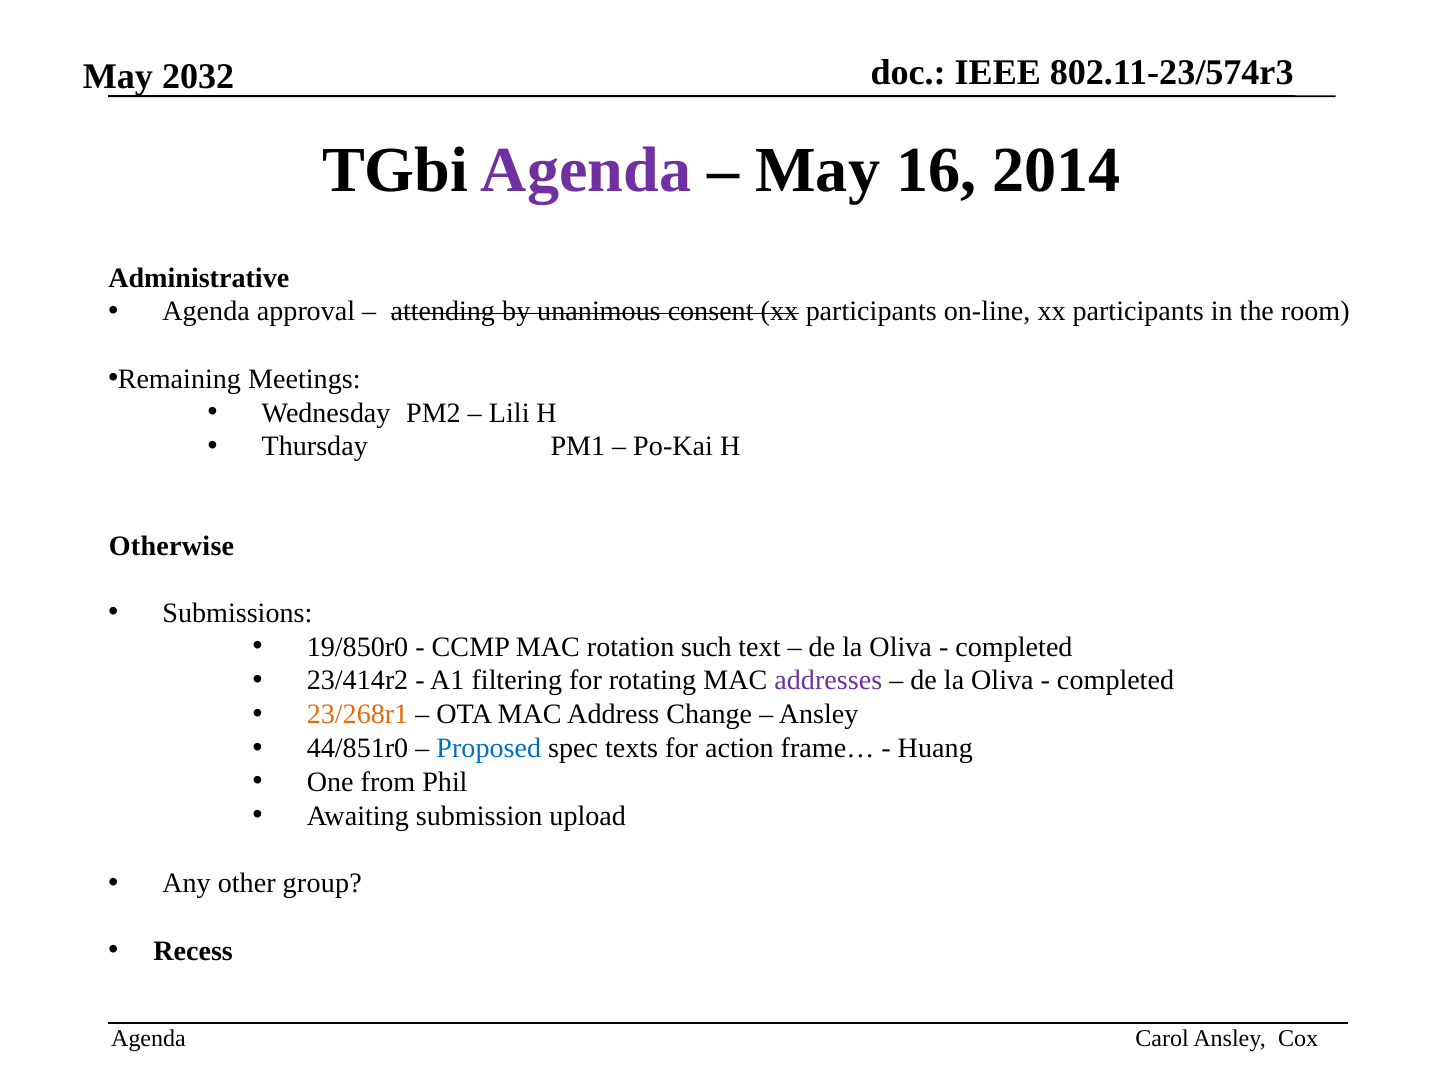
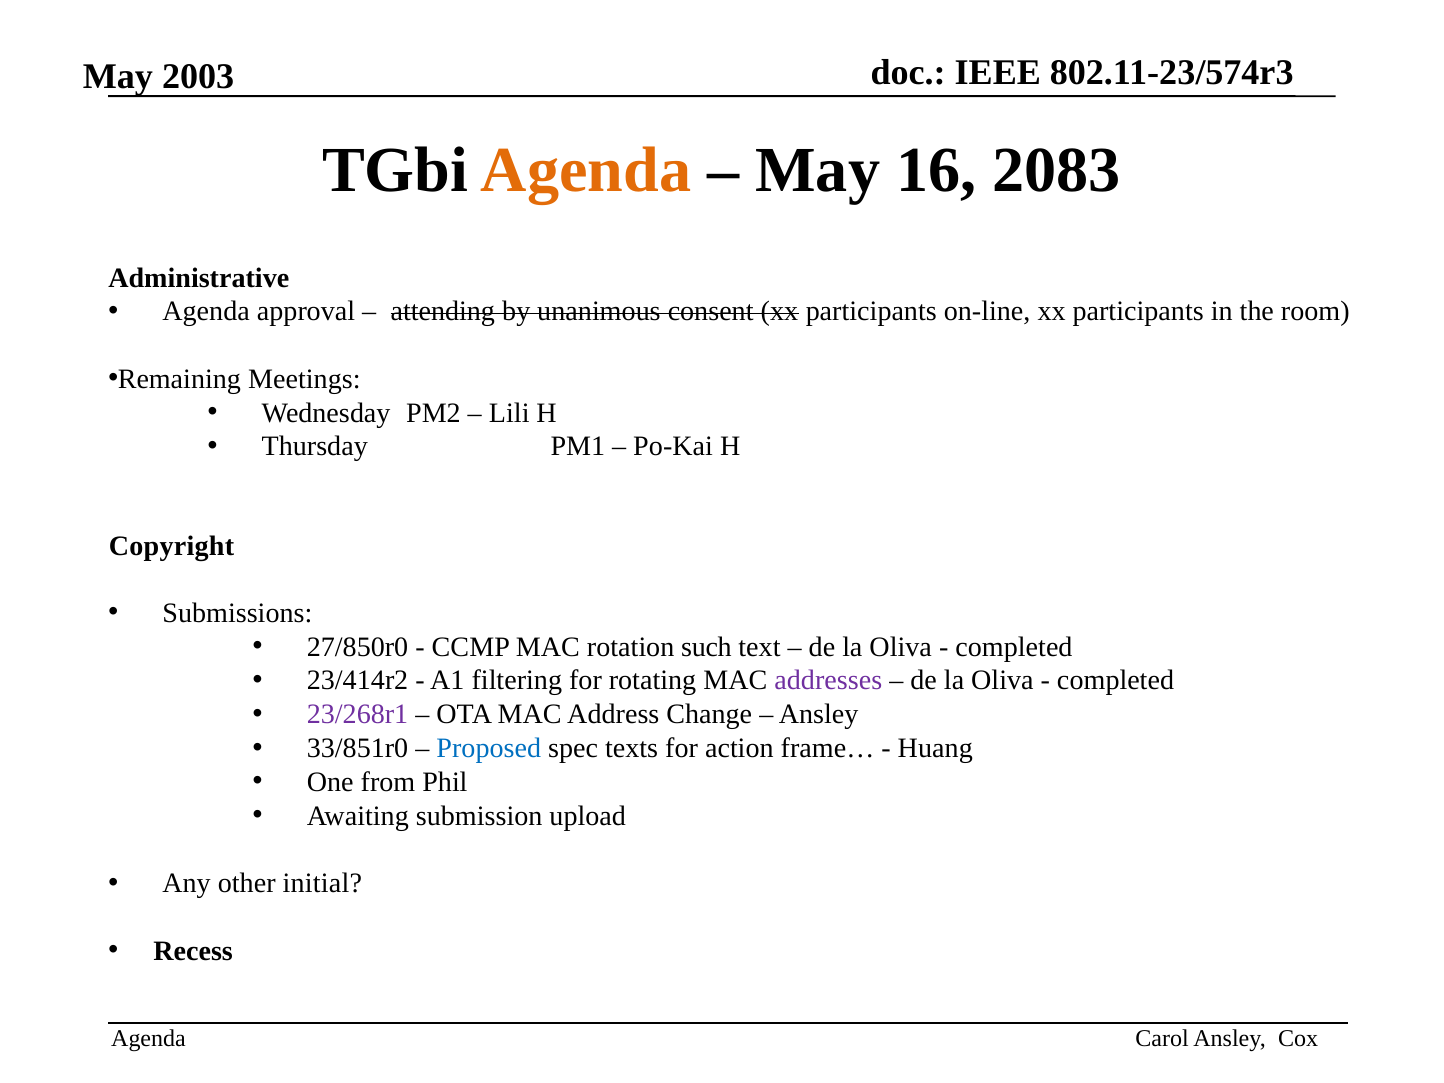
2032: 2032 -> 2003
Agenda at (586, 171) colour: purple -> orange
2014: 2014 -> 2083
Otherwise: Otherwise -> Copyright
19/850r0: 19/850r0 -> 27/850r0
23/268r1 colour: orange -> purple
44/851r0: 44/851r0 -> 33/851r0
group: group -> initial
